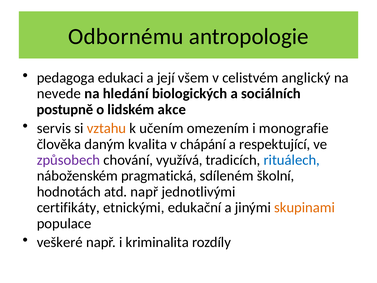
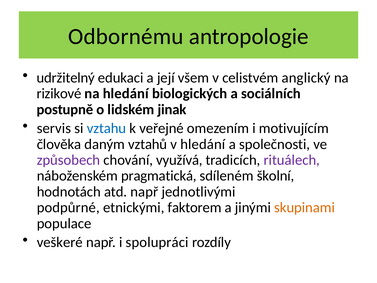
pedagoga: pedagoga -> udržitelný
nevede: nevede -> rizikové
akce: akce -> jinak
vztahu colour: orange -> blue
učením: učením -> veřejné
monografie: monografie -> motivujícím
kvalita: kvalita -> vztahů
v chápání: chápání -> hledání
respektující: respektující -> společnosti
rituálech colour: blue -> purple
certifikáty: certifikáty -> podpůrné
edukační: edukační -> faktorem
kriminalita: kriminalita -> spolupráci
